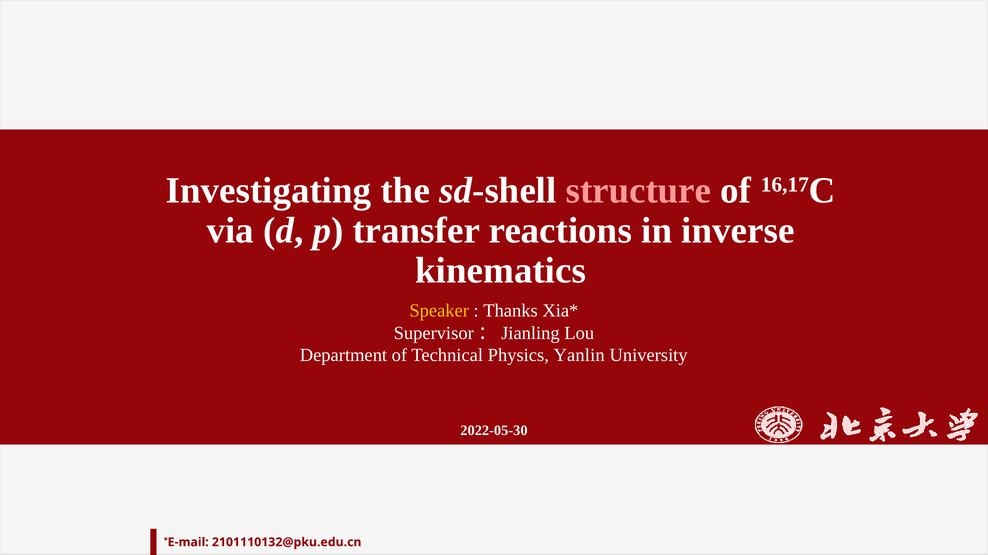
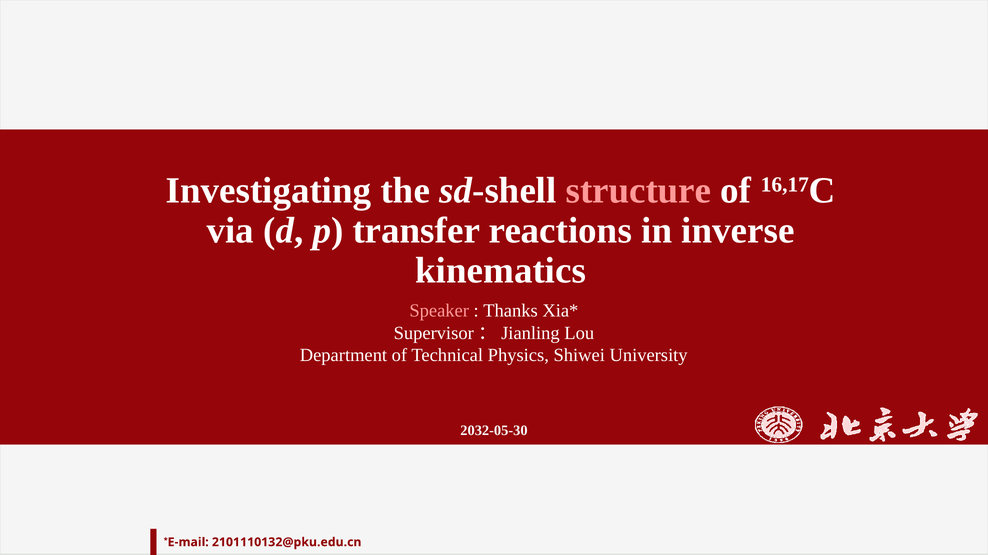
Speaker colour: yellow -> pink
Yanlin: Yanlin -> Shiwei
2022-05-30: 2022-05-30 -> 2032-05-30
